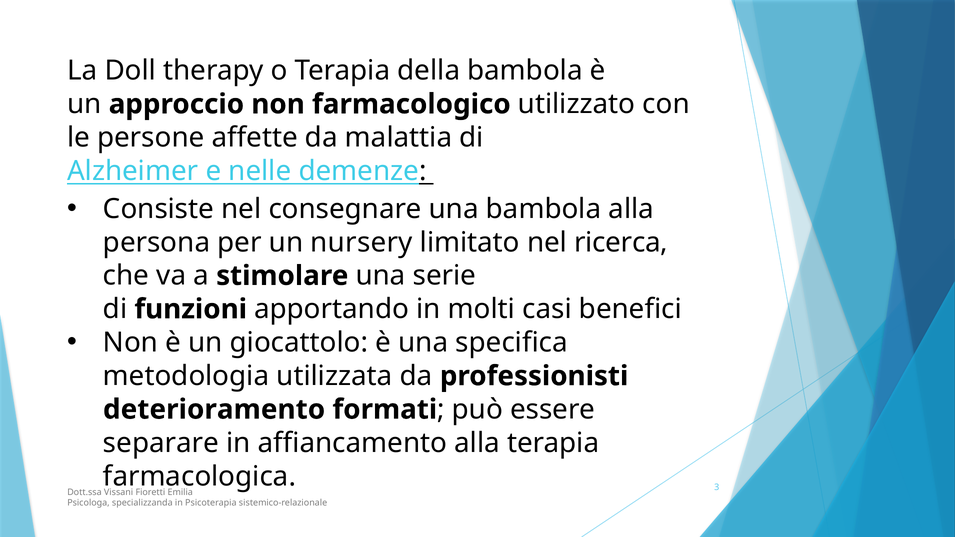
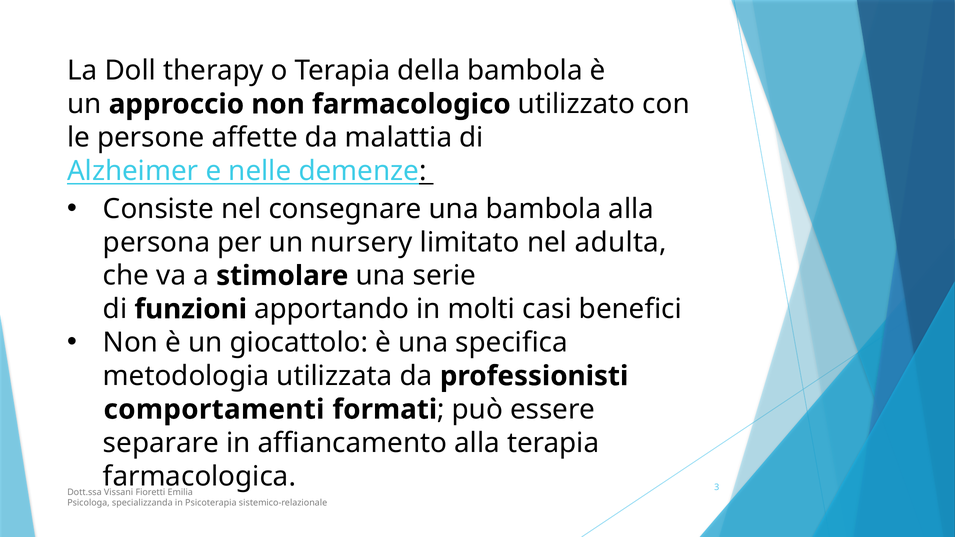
ricerca: ricerca -> adulta
deterioramento: deterioramento -> comportamenti
